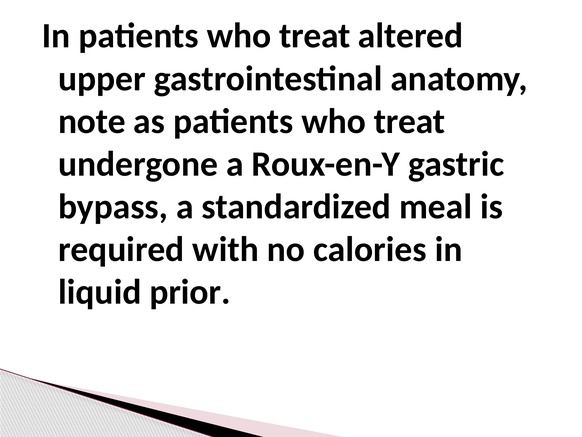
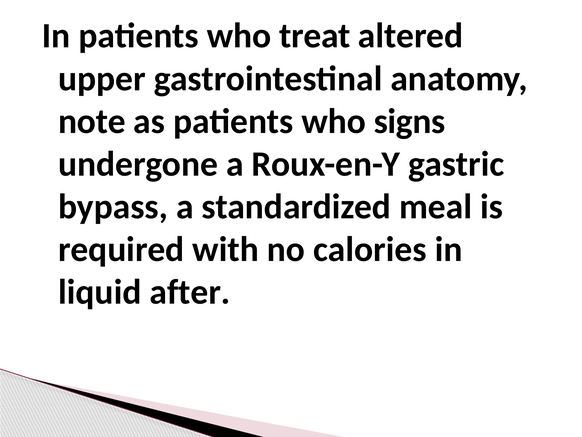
as patients who treat: treat -> signs
prior: prior -> after
